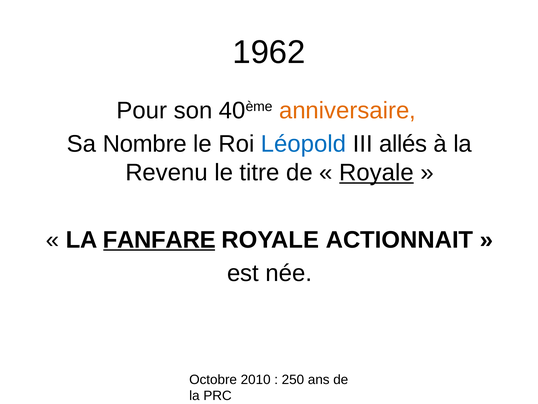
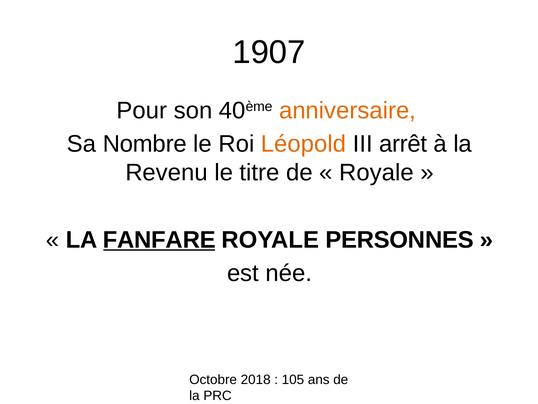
1962: 1962 -> 1907
Léopold colour: blue -> orange
allés: allés -> arrêt
Royale at (377, 173) underline: present -> none
ACTIONNAIT: ACTIONNAIT -> PERSONNES
2010: 2010 -> 2018
250: 250 -> 105
